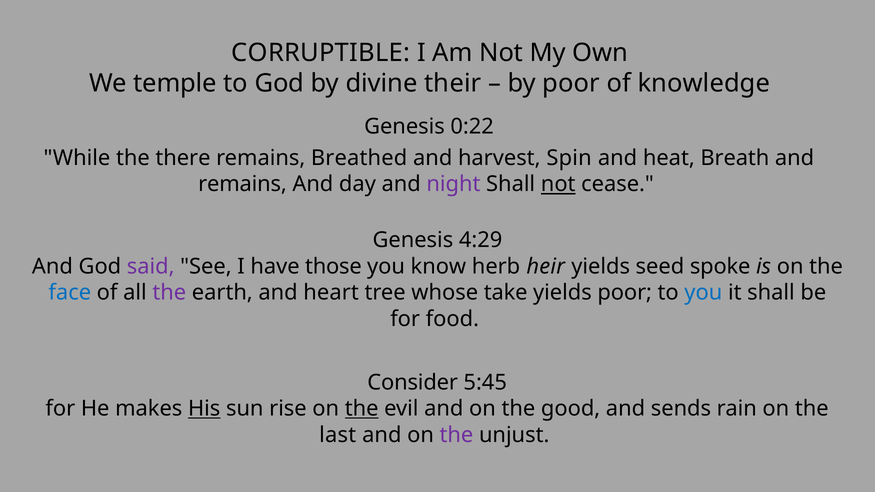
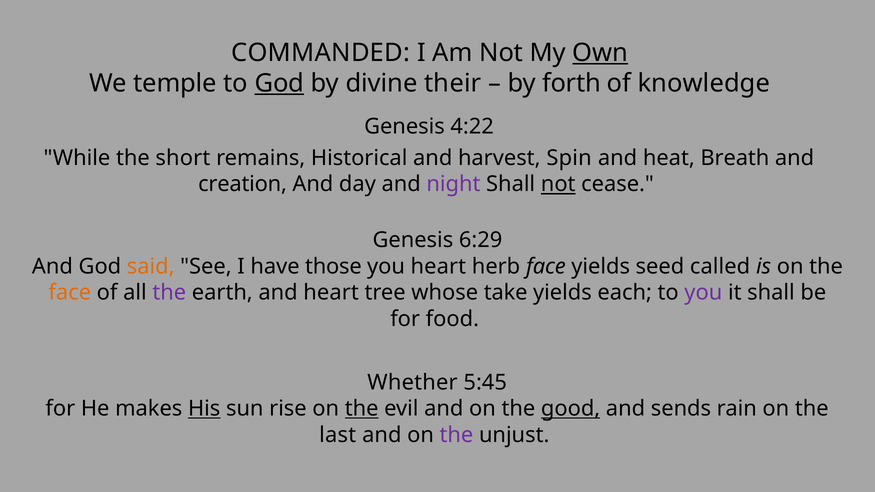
CORRUPTIBLE: CORRUPTIBLE -> COMMANDED
Own underline: none -> present
God at (279, 83) underline: none -> present
by poor: poor -> forth
0:22: 0:22 -> 4:22
there: there -> short
Breathed: Breathed -> Historical
remains at (242, 184): remains -> creation
4:29: 4:29 -> 6:29
said colour: purple -> orange
you know: know -> heart
herb heir: heir -> face
spoke: spoke -> called
face at (70, 293) colour: blue -> orange
yields poor: poor -> each
you at (703, 293) colour: blue -> purple
Consider: Consider -> Whether
good underline: none -> present
